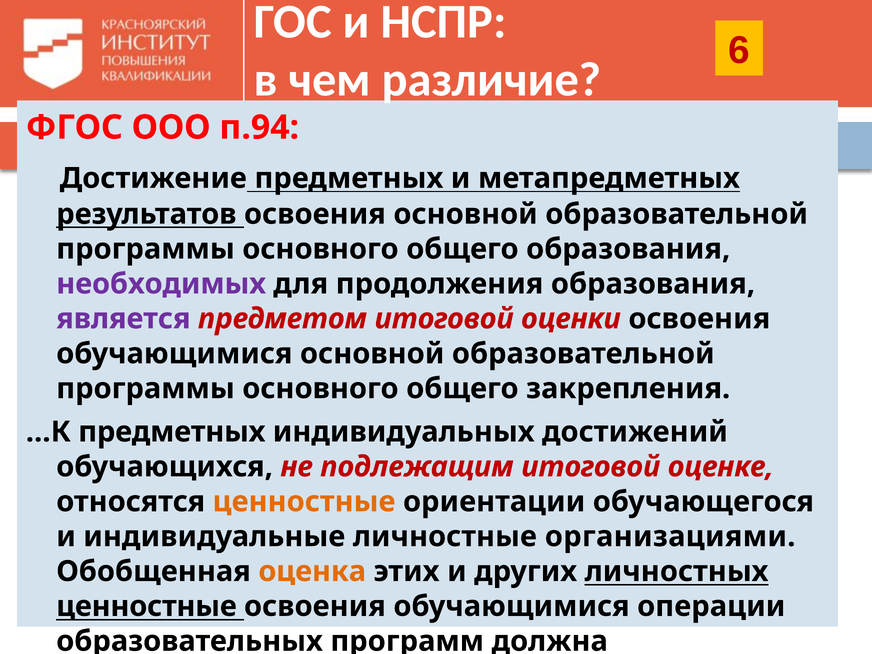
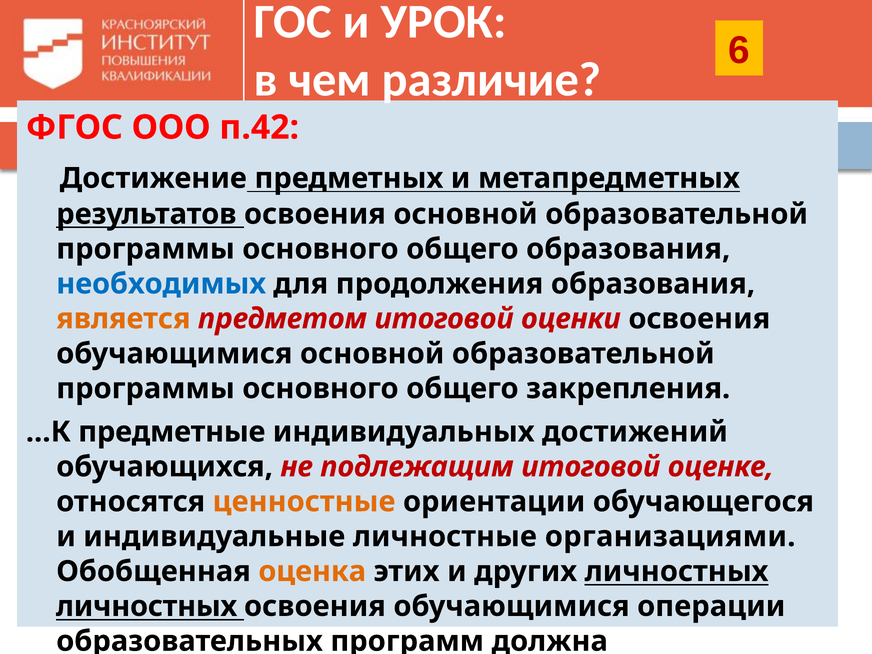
НСПР: НСПР -> УРОК
п.94: п.94 -> п.42
необходимых colour: purple -> blue
является colour: purple -> orange
…К предметных: предметных -> предметные
ценностные at (147, 606): ценностные -> личностных
